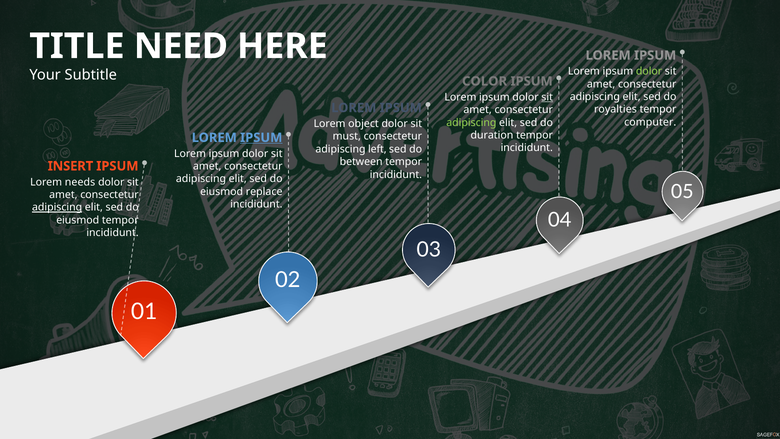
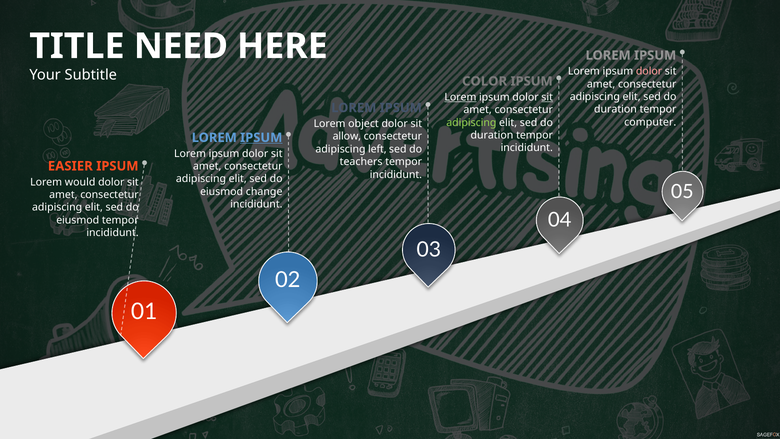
dolor at (649, 71) colour: light green -> pink
Lorem at (460, 97) underline: none -> present
royalties at (615, 109): royalties -> duration
must: must -> allow
between: between -> teachers
INSERT: INSERT -> EASIER
needs: needs -> would
replace: replace -> change
adipiscing at (57, 207) underline: present -> none
